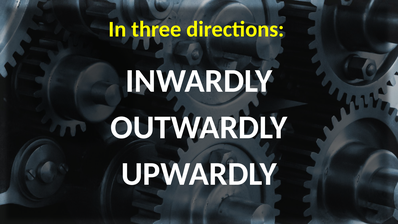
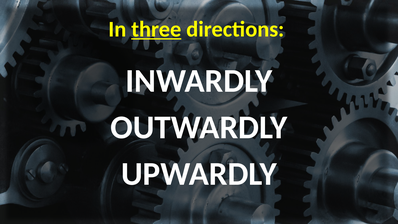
three underline: none -> present
